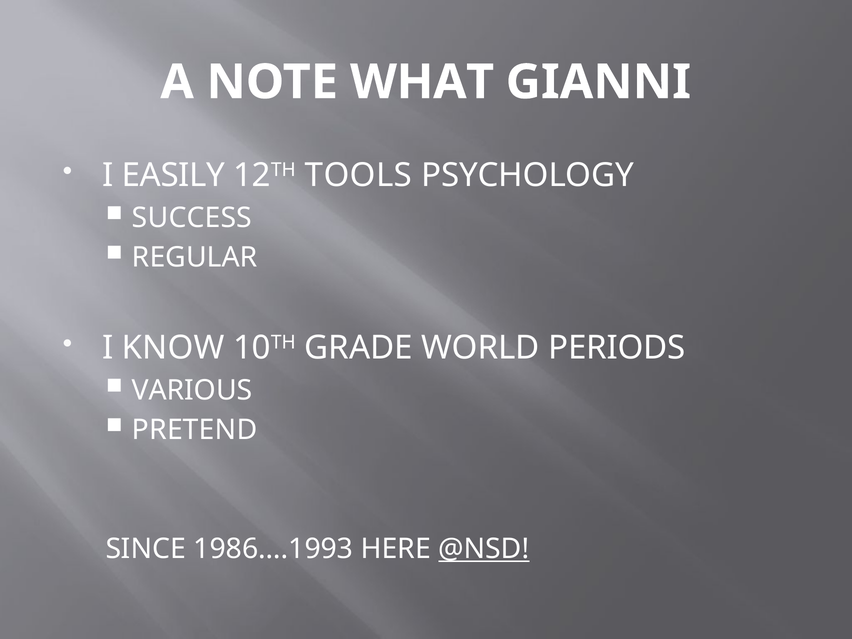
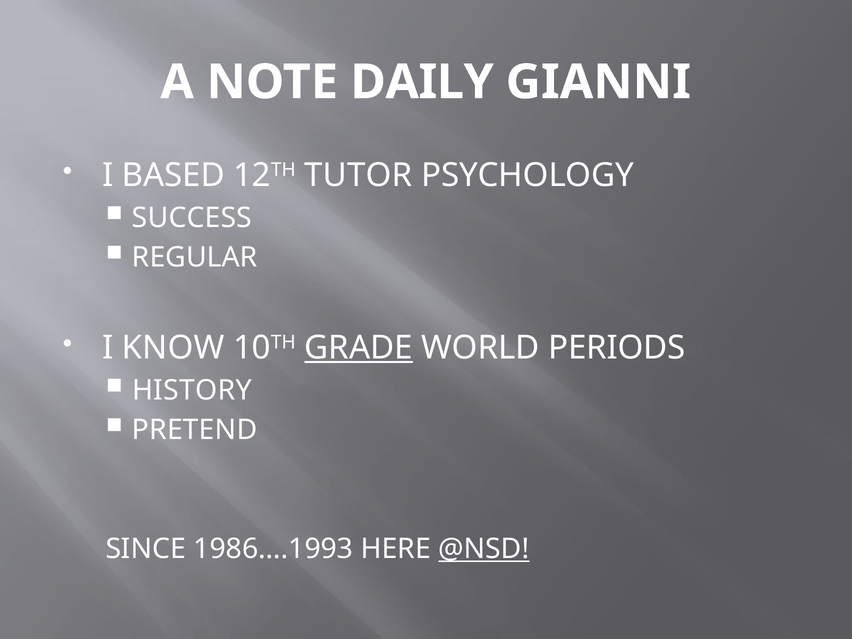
WHAT: WHAT -> DAILY
EASILY: EASILY -> BASED
TOOLS: TOOLS -> TUTOR
GRADE underline: none -> present
VARIOUS: VARIOUS -> HISTORY
